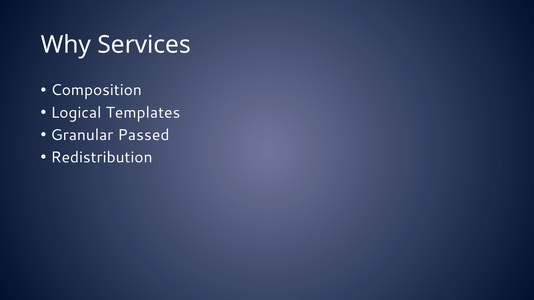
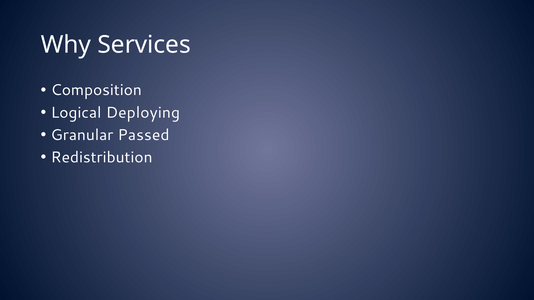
Templates: Templates -> Deploying
